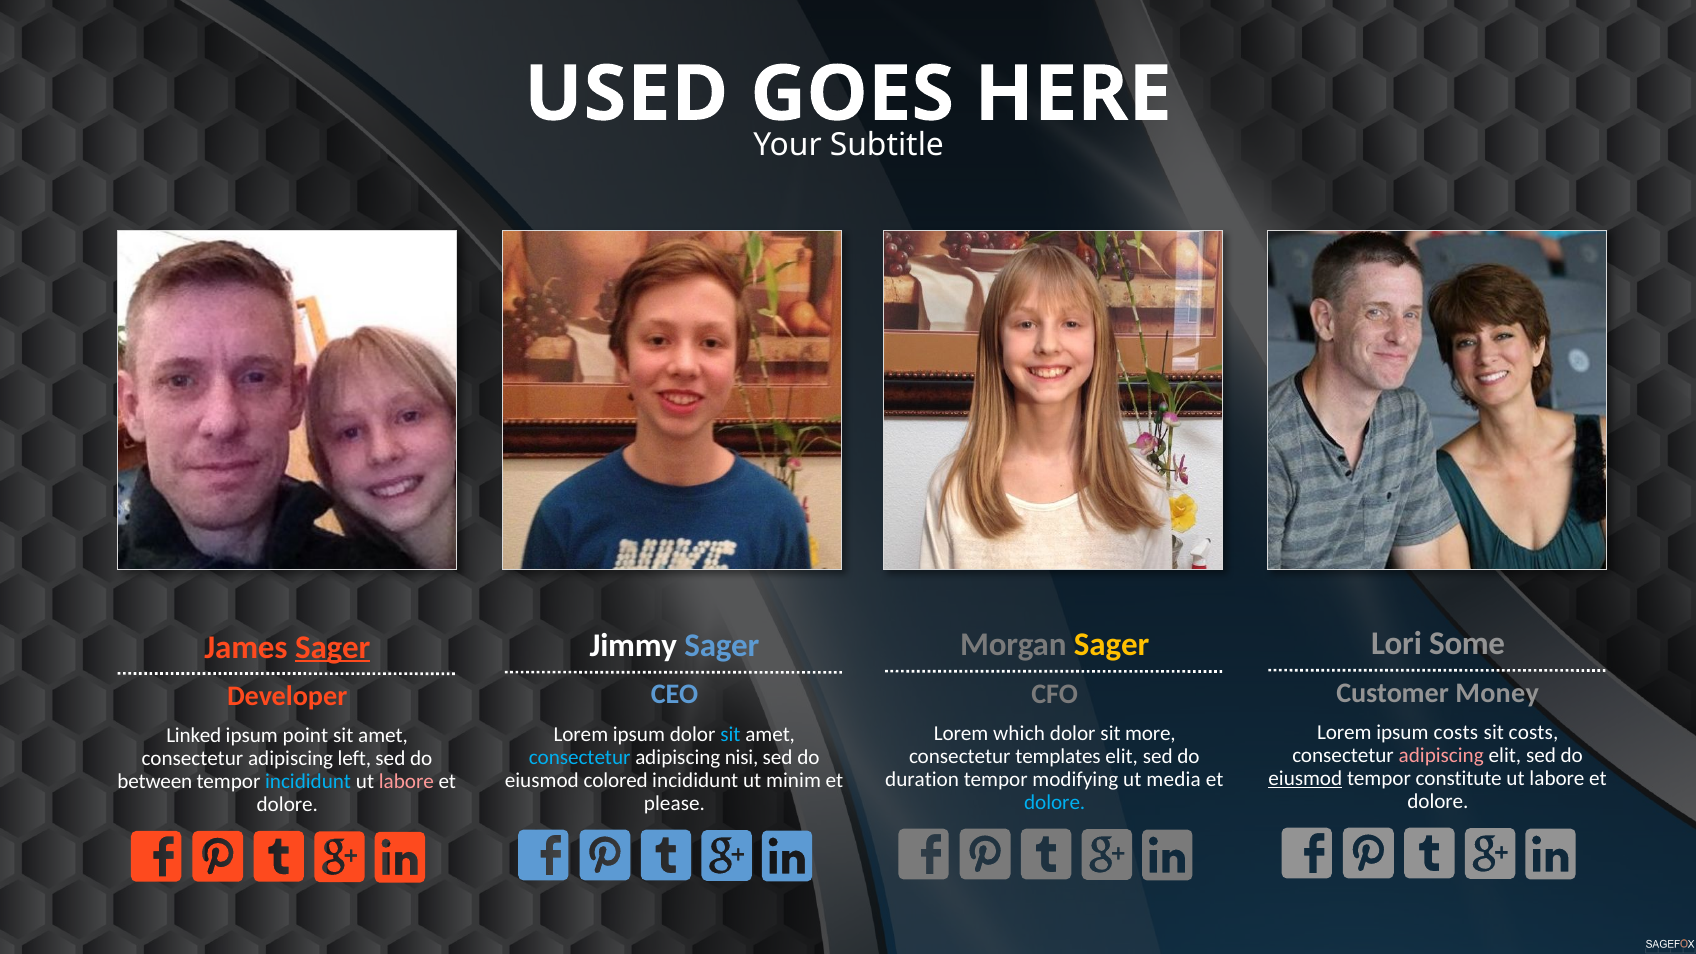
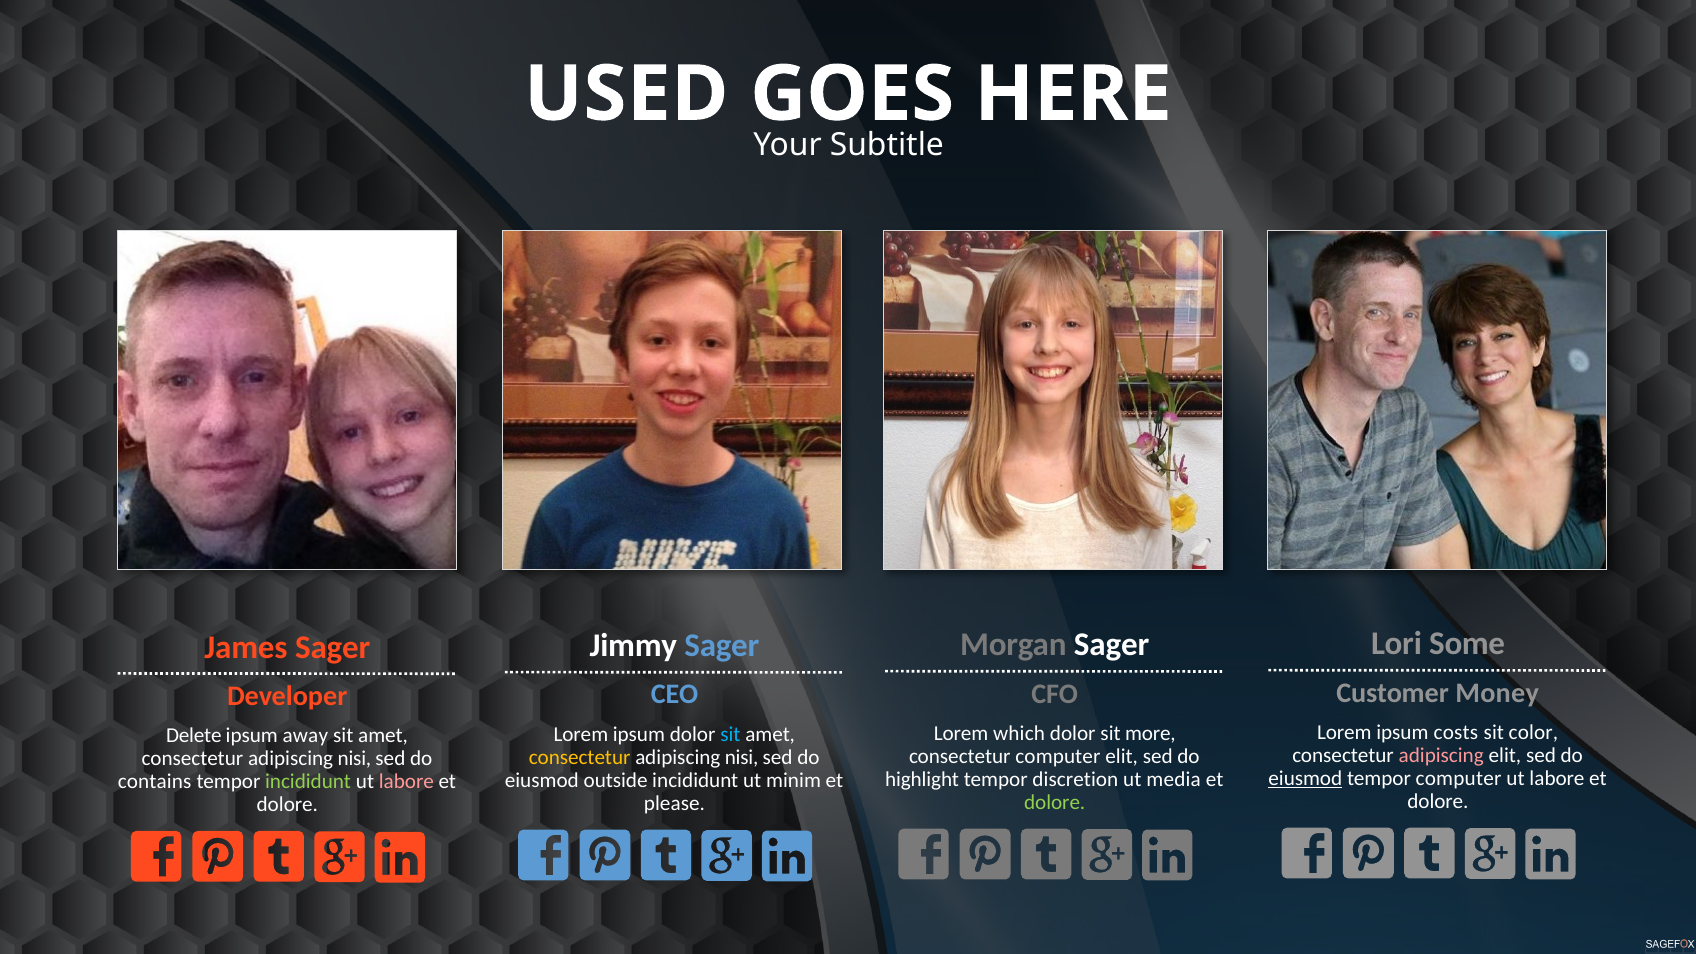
Sager at (1112, 645) colour: yellow -> white
Sager at (333, 647) underline: present -> none
sit costs: costs -> color
Linked: Linked -> Delete
point: point -> away
consectetur templates: templates -> computer
consectetur at (580, 757) colour: light blue -> yellow
left at (354, 759): left -> nisi
tempor constitute: constitute -> computer
duration: duration -> highlight
modifying: modifying -> discretion
colored: colored -> outside
between: between -> contains
incididunt at (308, 782) colour: light blue -> light green
dolore at (1055, 802) colour: light blue -> light green
